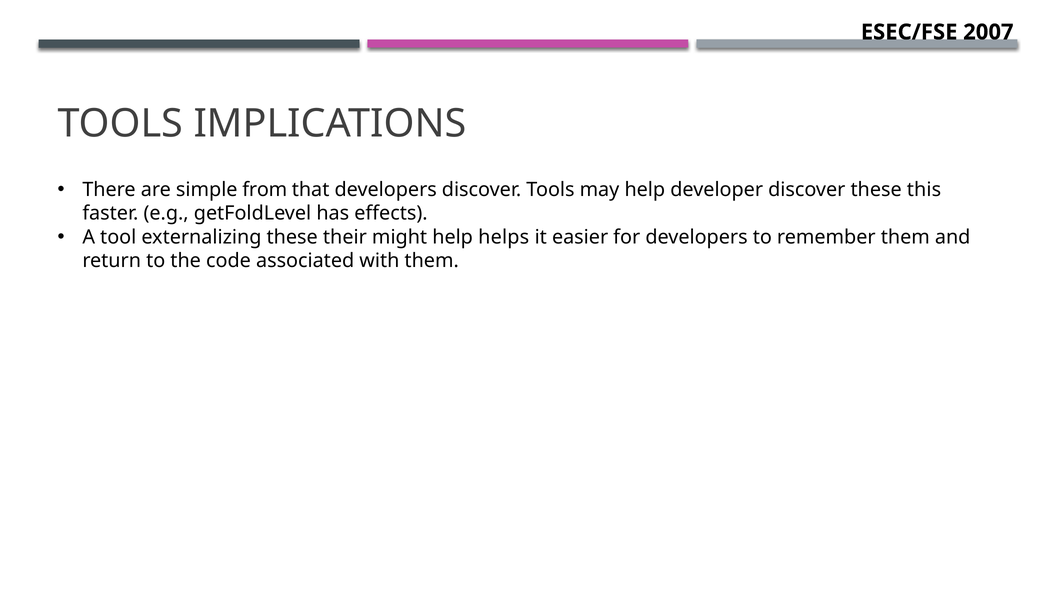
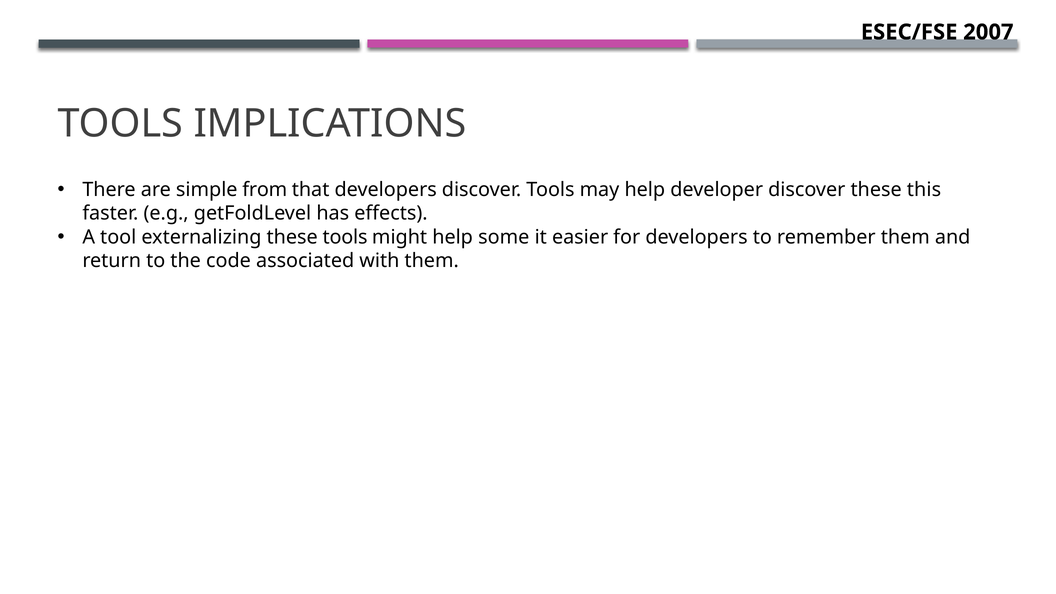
these their: their -> tools
helps: helps -> some
